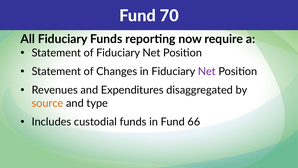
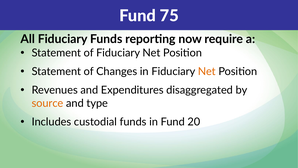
70: 70 -> 75
Net at (207, 71) colour: purple -> orange
66: 66 -> 20
